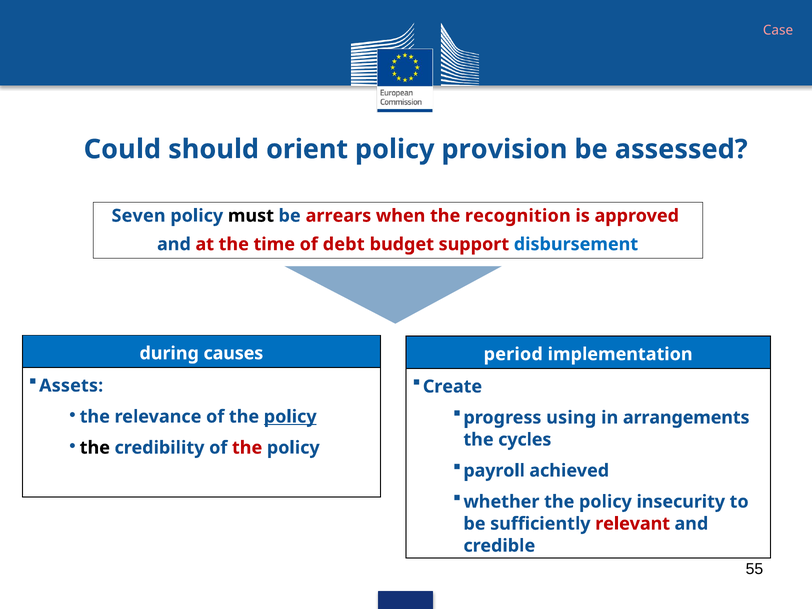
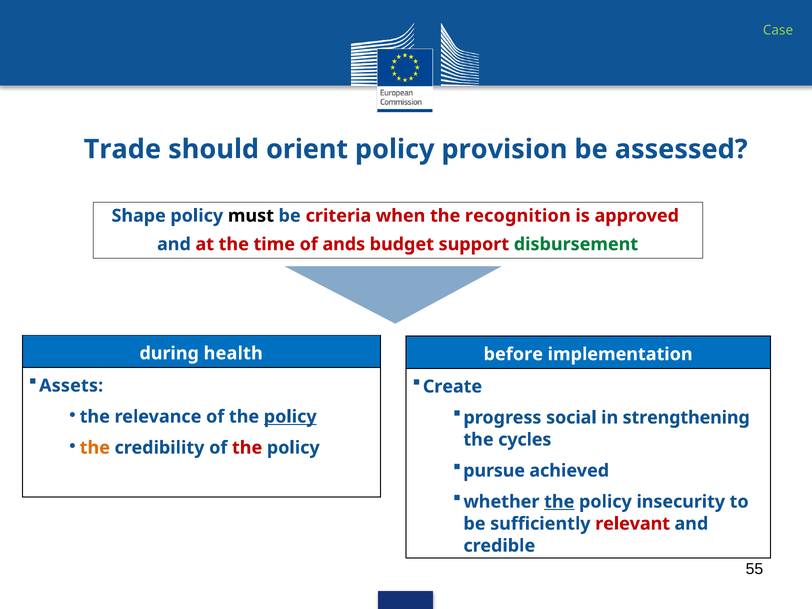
Case colour: pink -> light green
Could: Could -> Trade
Seven: Seven -> Shape
arrears: arrears -> criteria
debt: debt -> ands
disbursement colour: blue -> green
causes: causes -> health
period: period -> before
using: using -> social
arrangements: arrangements -> strengthening
the at (95, 448) colour: black -> orange
payroll: payroll -> pursue
the at (559, 502) underline: none -> present
